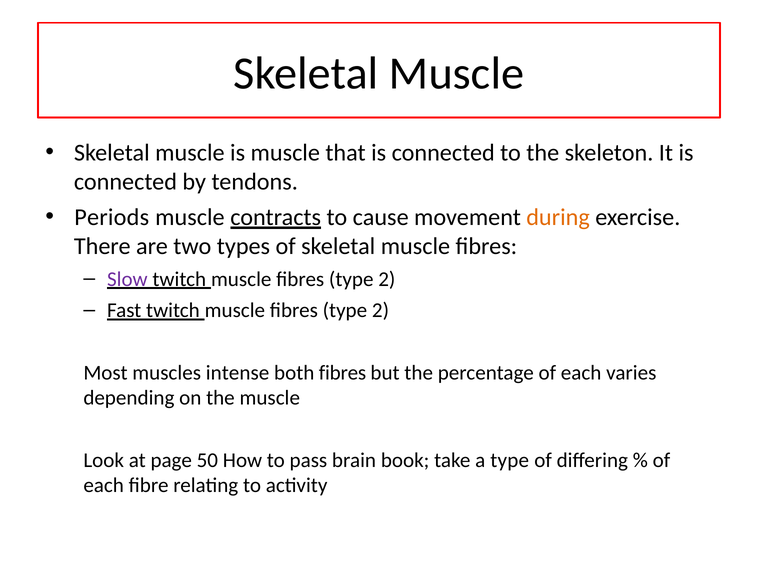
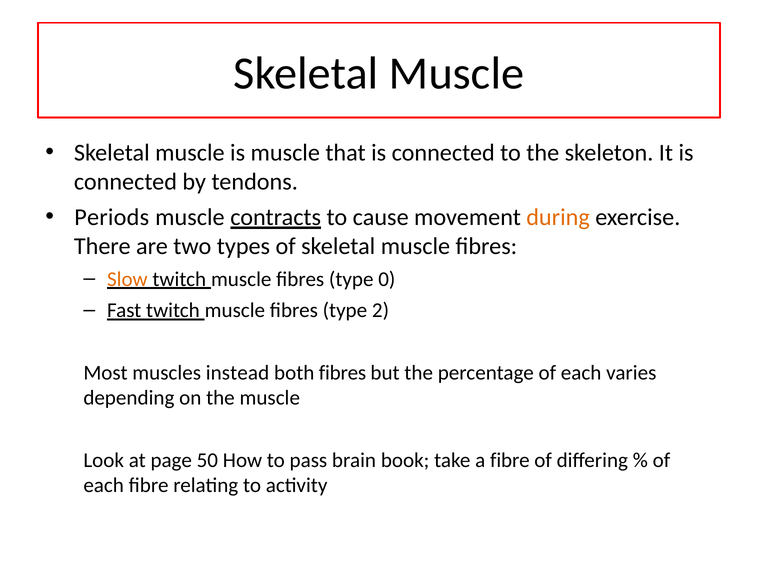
Slow colour: purple -> orange
2 at (387, 279): 2 -> 0
intense: intense -> instead
a type: type -> fibre
